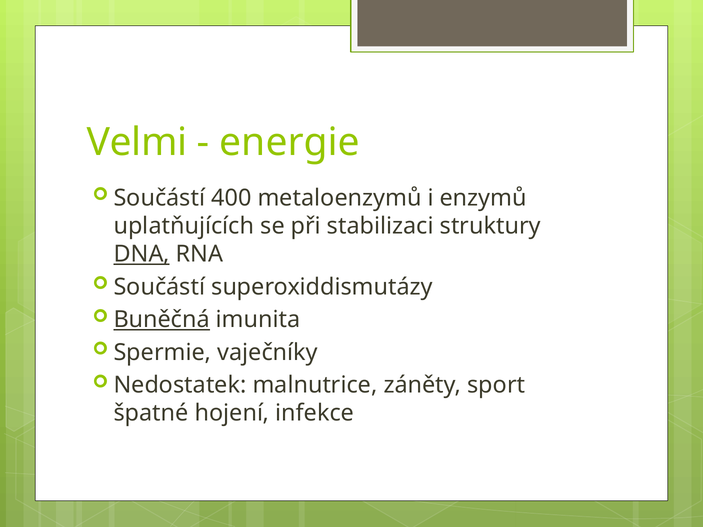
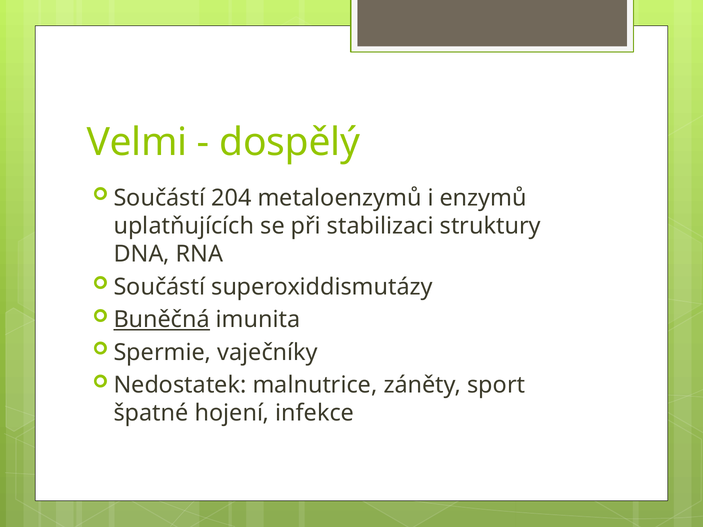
energie: energie -> dospělý
400: 400 -> 204
DNA underline: present -> none
